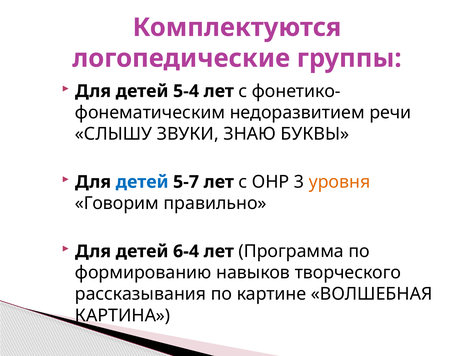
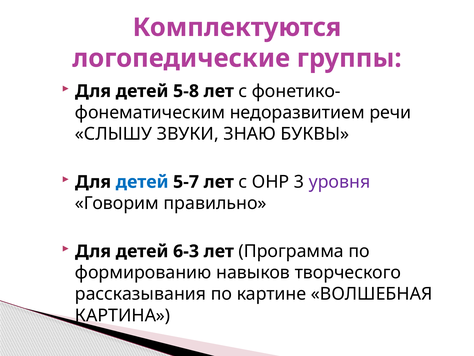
5-4: 5-4 -> 5-8
уровня colour: orange -> purple
6-4: 6-4 -> 6-3
